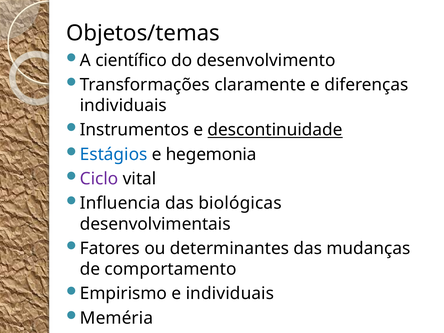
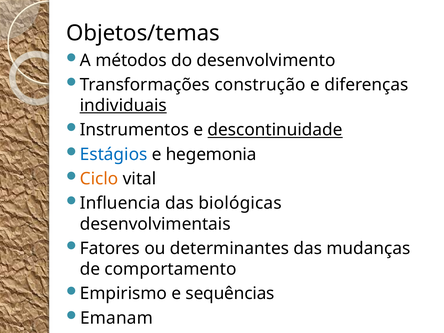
científico: científico -> métodos
claramente: claramente -> construção
individuais at (123, 105) underline: none -> present
Ciclo colour: purple -> orange
e individuais: individuais -> sequências
Meméria: Meméria -> Emanam
